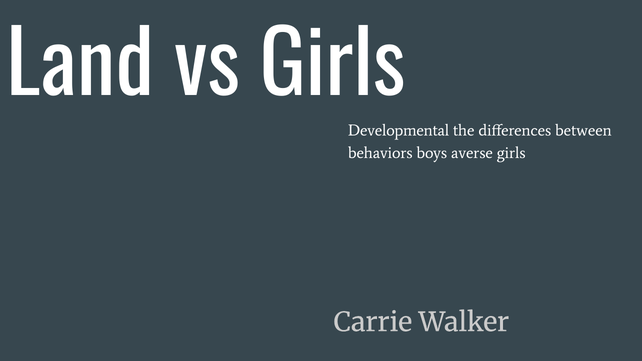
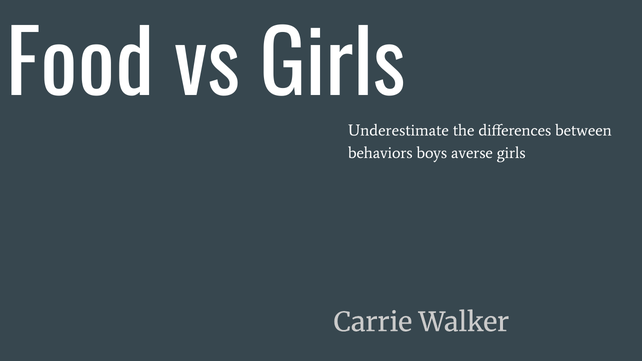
Land: Land -> Food
Developmental: Developmental -> Underestimate
